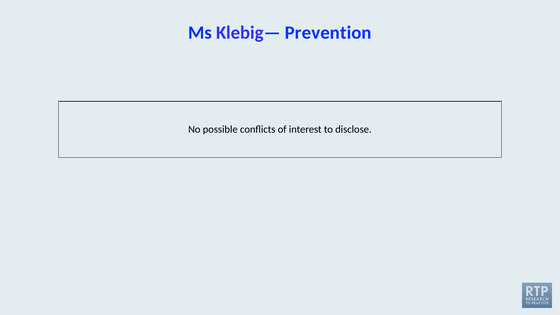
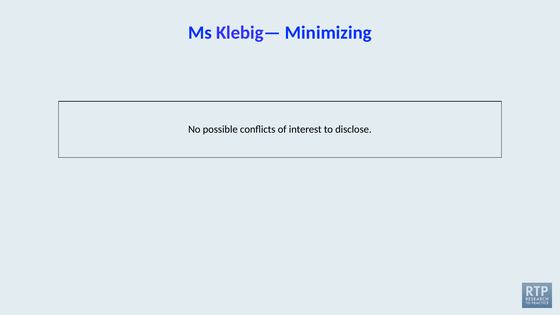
Prevention: Prevention -> Minimizing
